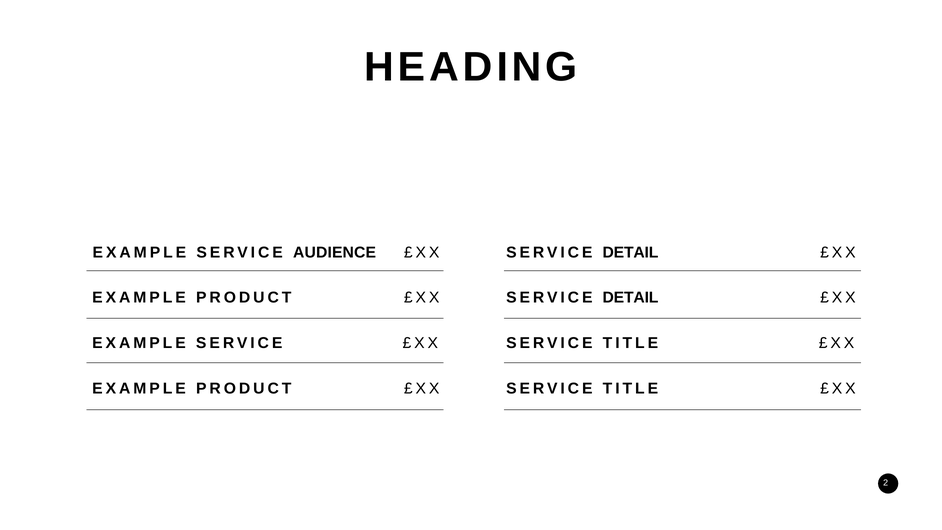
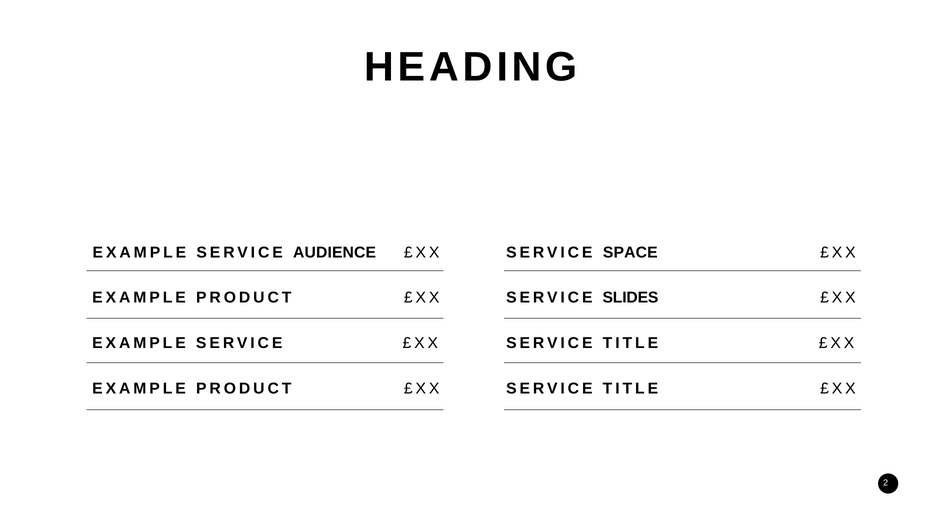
DETAIL at (630, 252): DETAIL -> SPACE
DETAIL at (630, 298): DETAIL -> SLIDES
